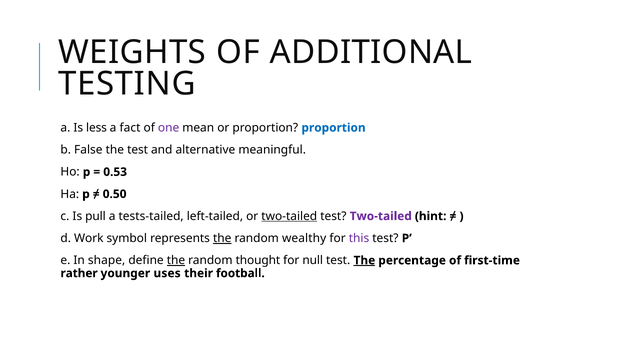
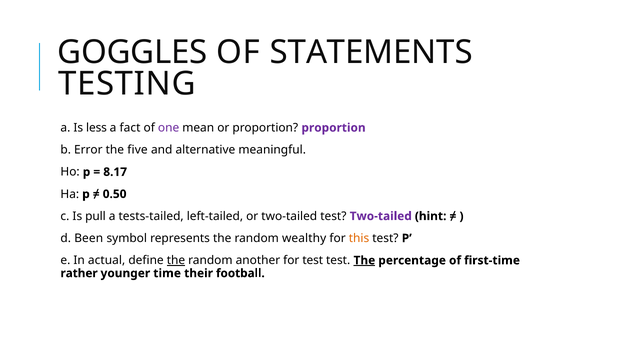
WEIGHTS: WEIGHTS -> GOGGLES
ADDITIONAL: ADDITIONAL -> STATEMENTS
proportion at (334, 128) colour: blue -> purple
False: False -> Error
the test: test -> five
0.53: 0.53 -> 8.17
two-tailed at (289, 216) underline: present -> none
Work: Work -> Been
the at (222, 238) underline: present -> none
this colour: purple -> orange
shape: shape -> actual
thought: thought -> another
for null: null -> test
uses: uses -> time
